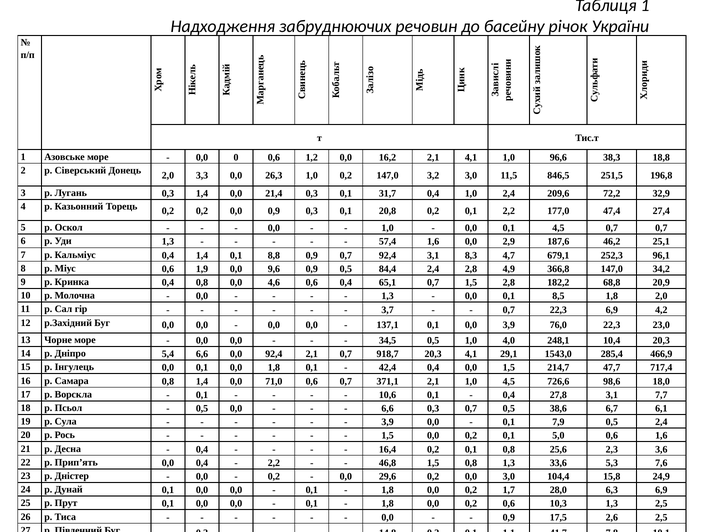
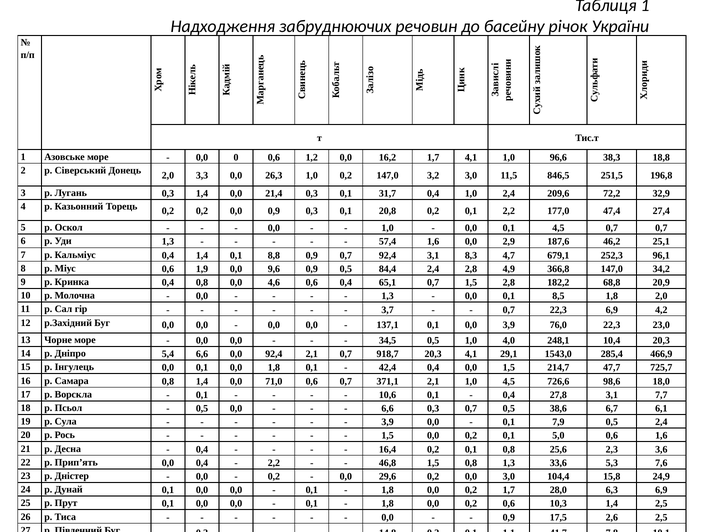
16,2 2,1: 2,1 -> 1,7
717,4: 717,4 -> 725,7
10,3 1,3: 1,3 -> 1,4
